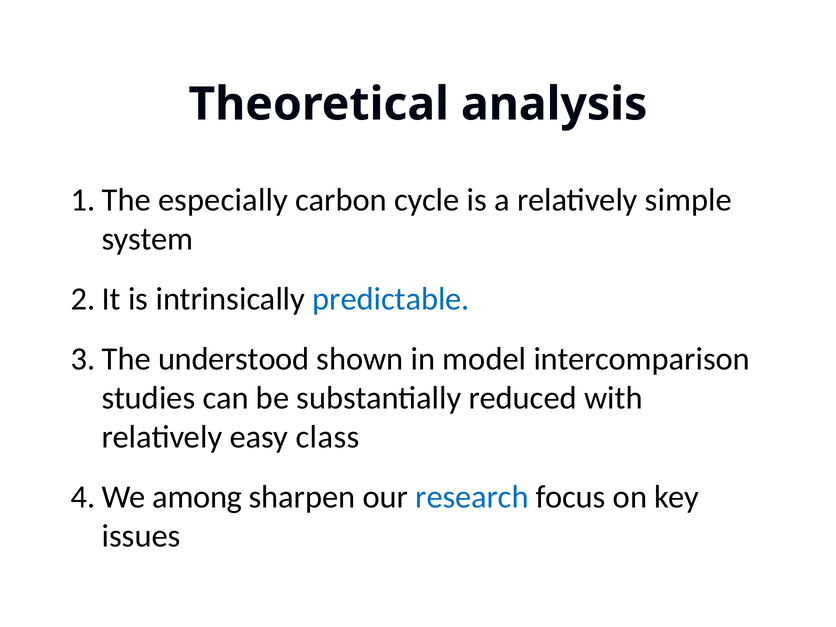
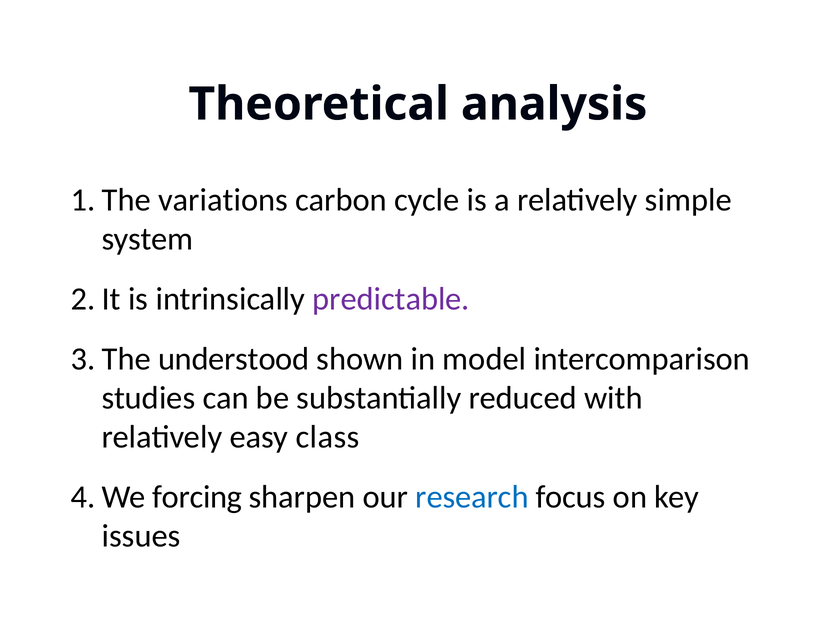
especially: especially -> variations
predictable colour: blue -> purple
among: among -> forcing
